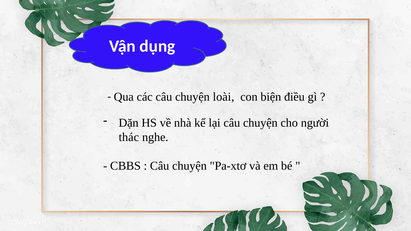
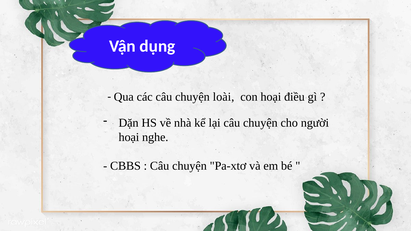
con biện: biện -> hoại
thác at (129, 137): thác -> hoại
